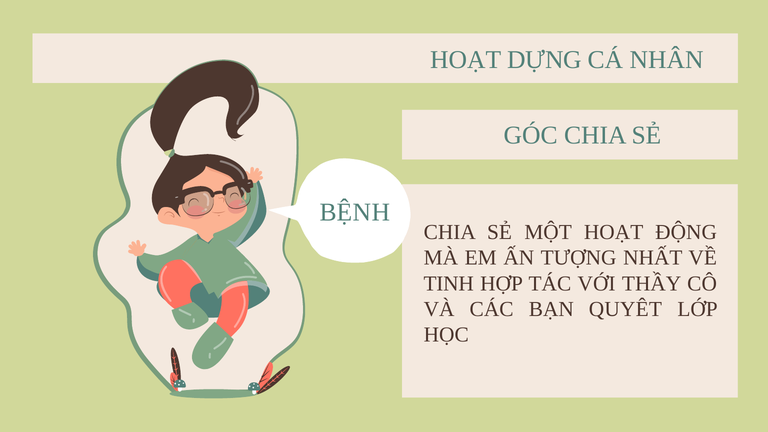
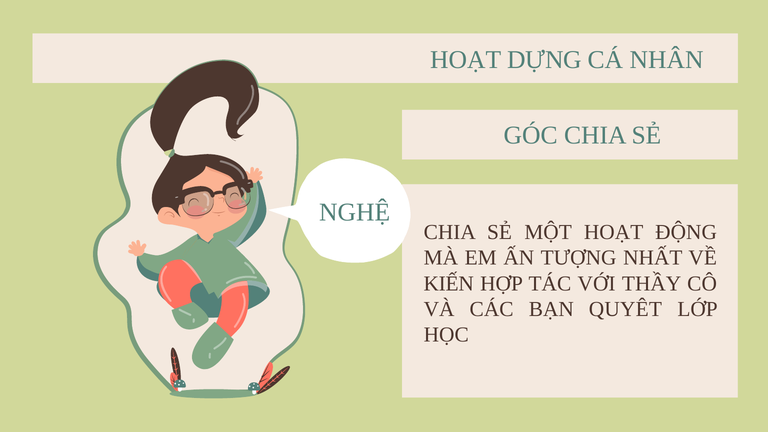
BỆNH: BỆNH -> NGHỆ
TINH: TINH -> KIẾN
